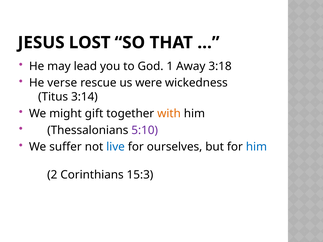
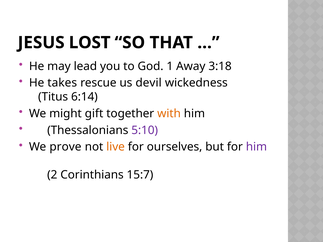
verse: verse -> takes
were: were -> devil
3:14: 3:14 -> 6:14
suffer: suffer -> prove
live colour: blue -> orange
him at (256, 147) colour: blue -> purple
15:3: 15:3 -> 15:7
